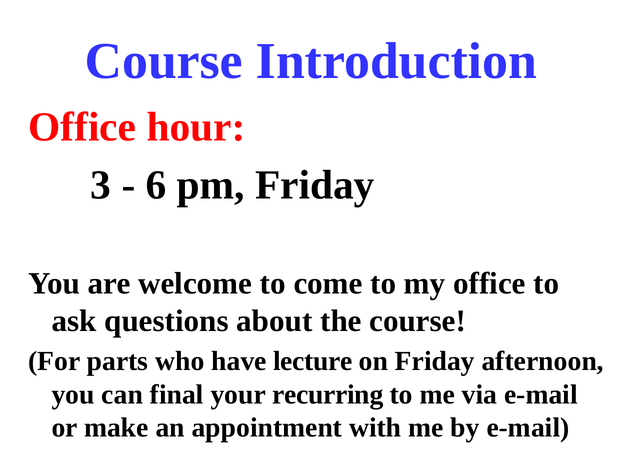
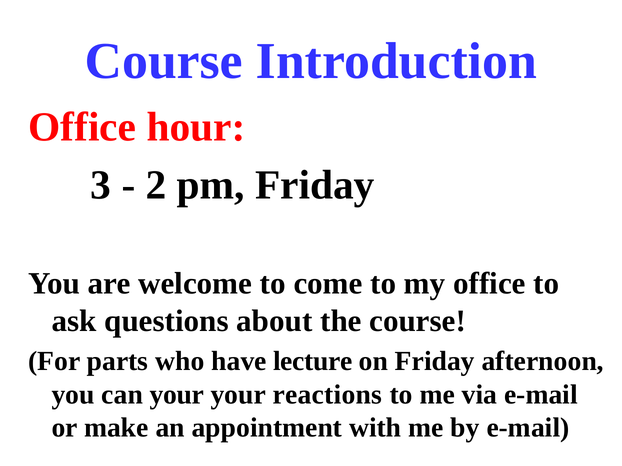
6: 6 -> 2
can final: final -> your
recurring: recurring -> reactions
